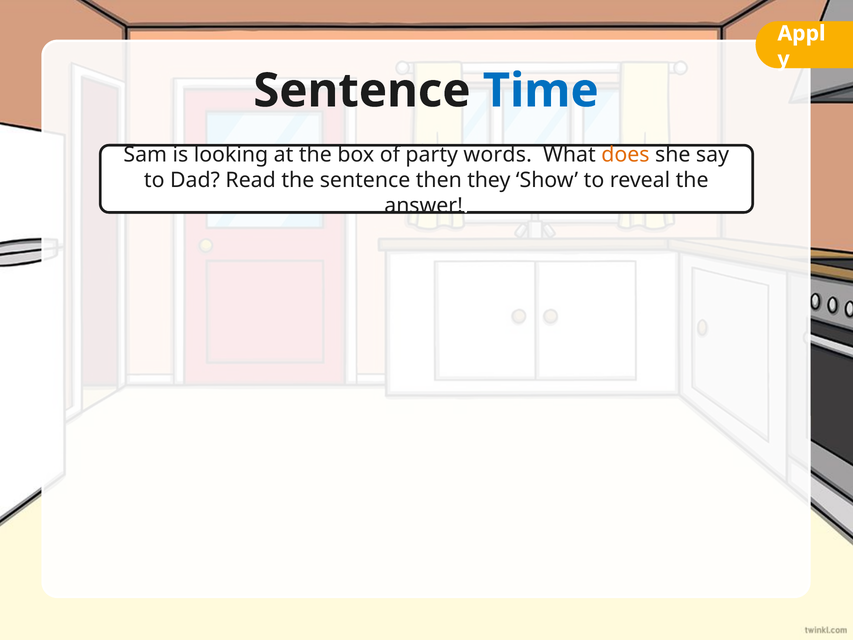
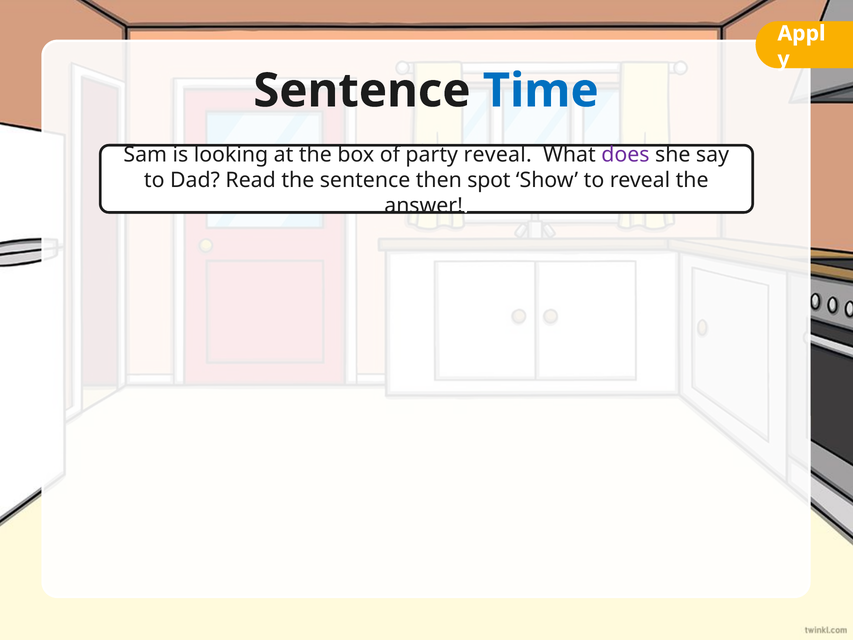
party words: words -> reveal
does colour: orange -> purple
they: they -> spot
